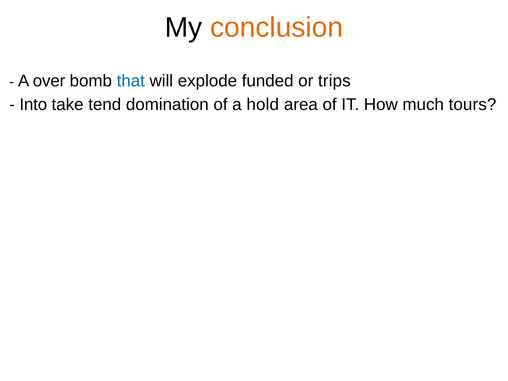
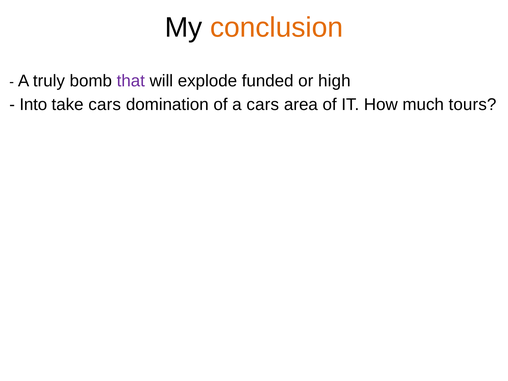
over: over -> truly
that colour: blue -> purple
trips: trips -> high
take tend: tend -> cars
a hold: hold -> cars
